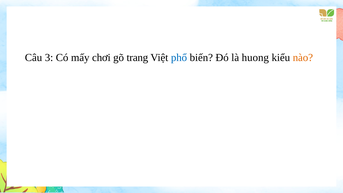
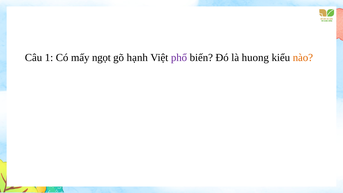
3: 3 -> 1
chơi: chơi -> ngọt
trang: trang -> hạnh
phổ colour: blue -> purple
